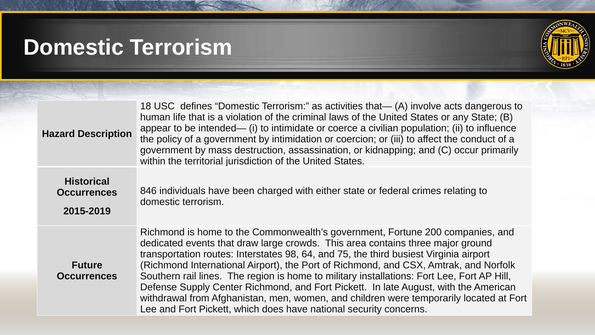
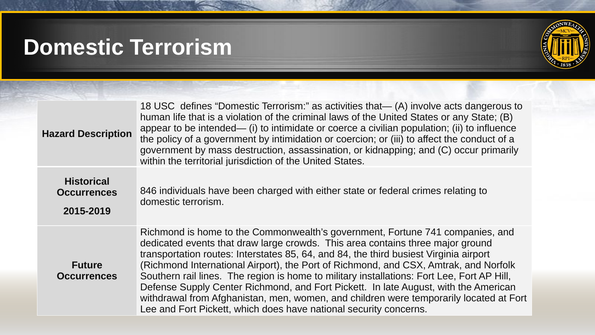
200: 200 -> 741
98: 98 -> 85
75: 75 -> 84
